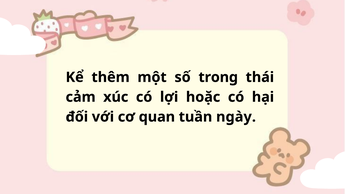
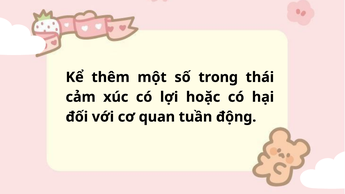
ngày: ngày -> động
